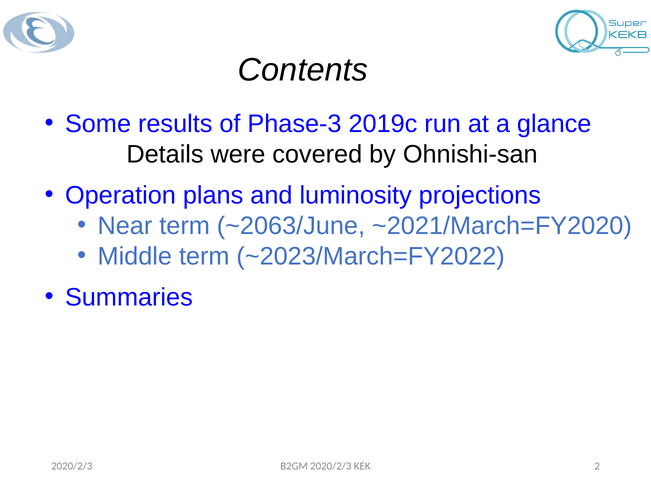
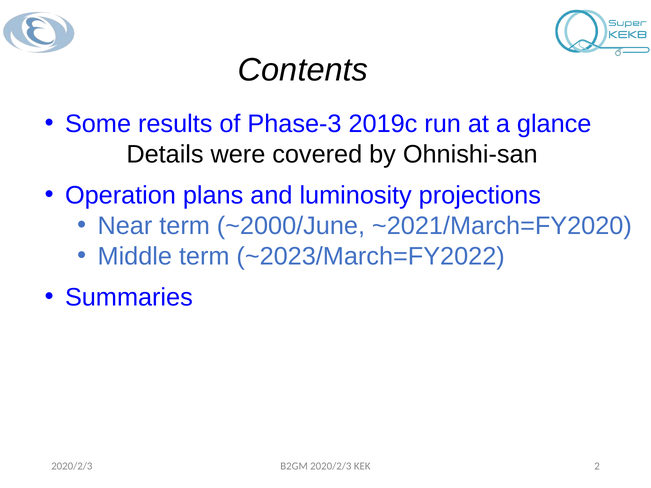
~2063/June: ~2063/June -> ~2000/June
